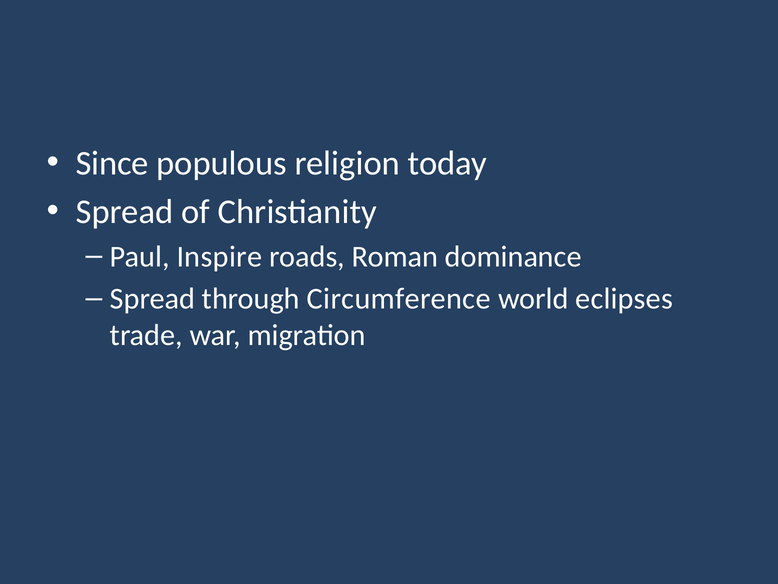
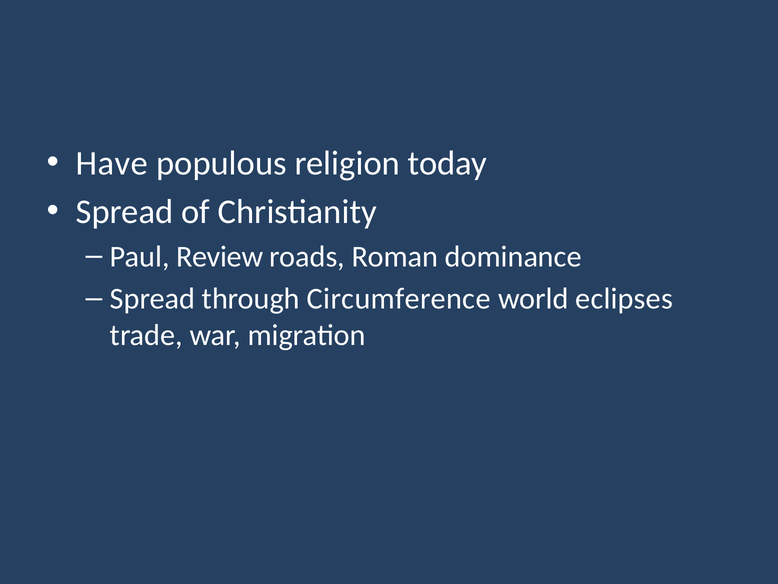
Since: Since -> Have
Inspire: Inspire -> Review
